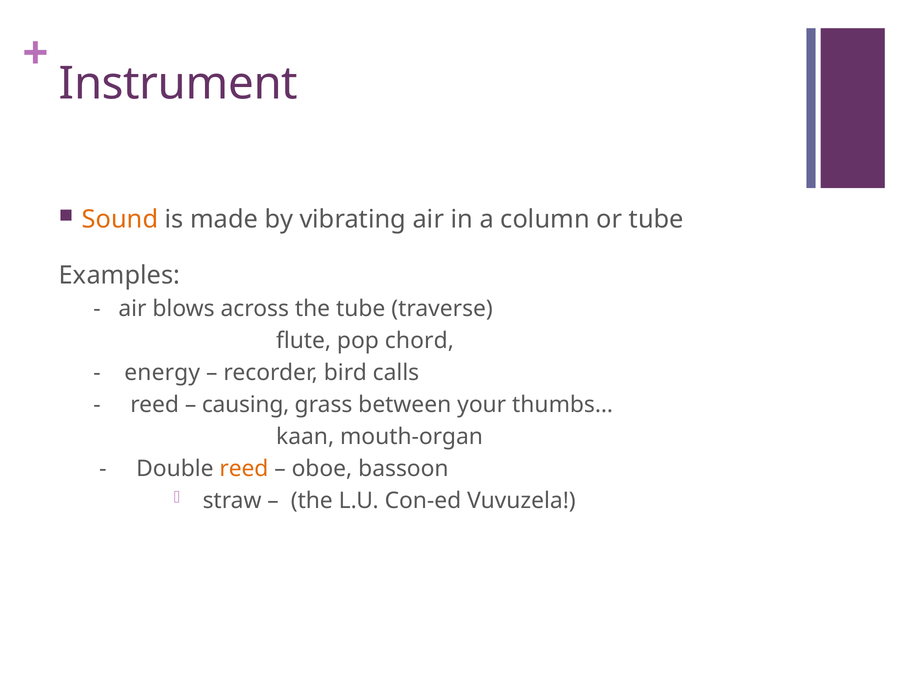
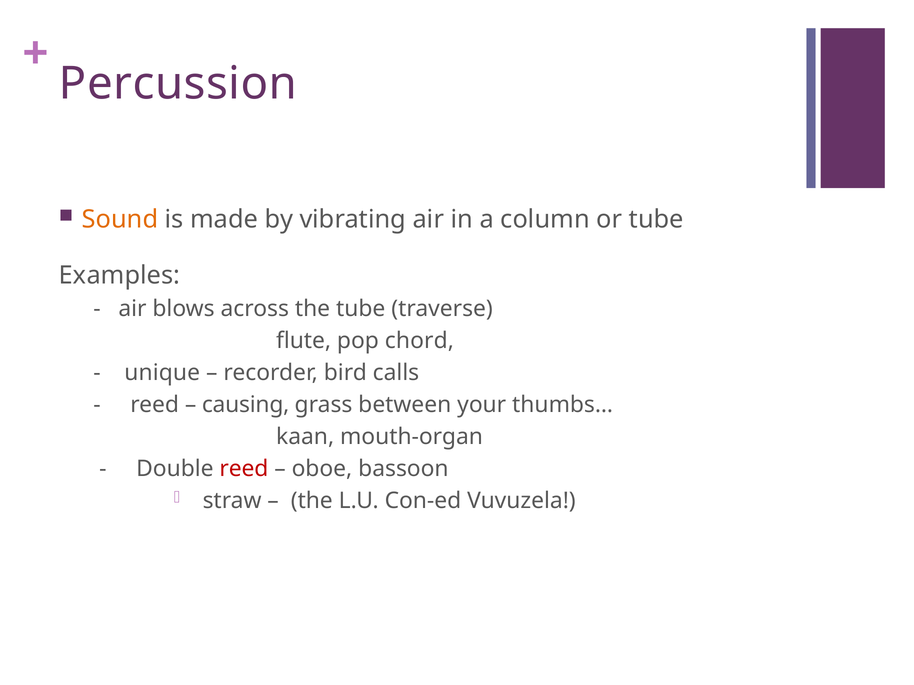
Instrument: Instrument -> Percussion
energy: energy -> unique
reed at (244, 469) colour: orange -> red
